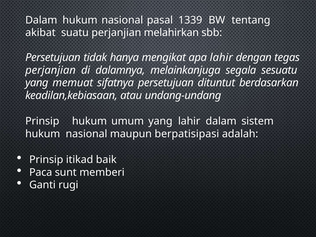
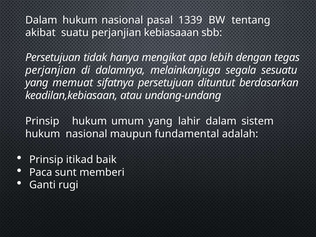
melahirkan: melahirkan -> kebiasaaan
apa lahir: lahir -> lebih
berpatisipasi: berpatisipasi -> fundamental
